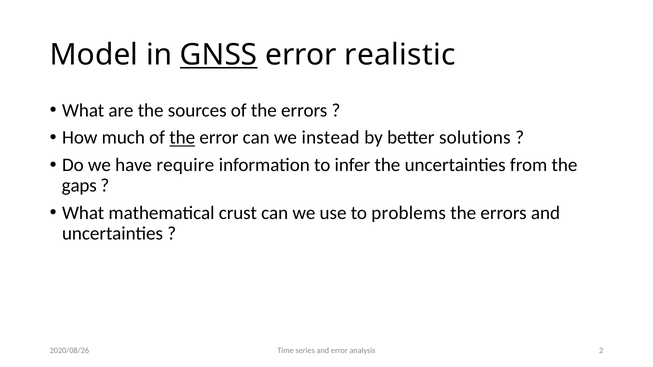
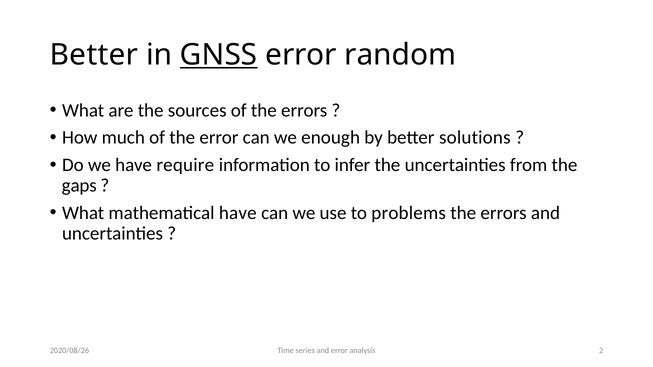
Model at (94, 55): Model -> Better
realistic: realistic -> random
the at (182, 138) underline: present -> none
instead: instead -> enough
mathematical crust: crust -> have
